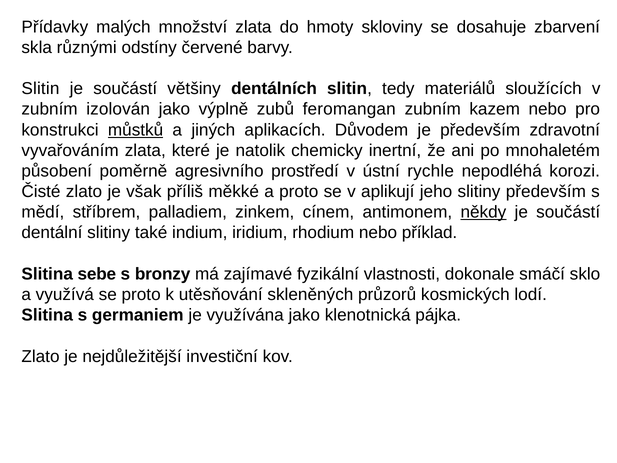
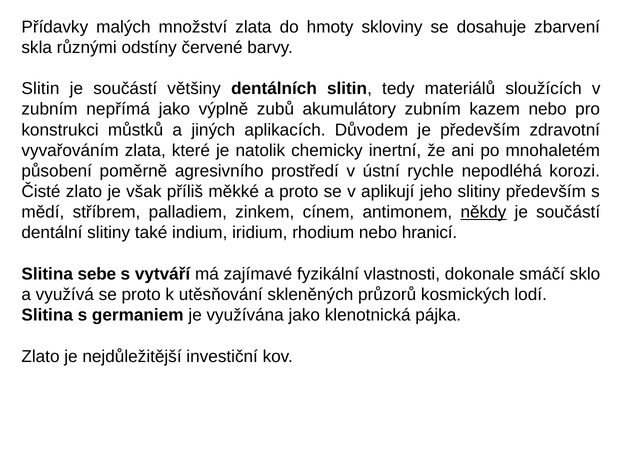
izolován: izolován -> nepřímá
feromangan: feromangan -> akumulátory
můstků underline: present -> none
příklad: příklad -> hranicí
bronzy: bronzy -> vytváří
